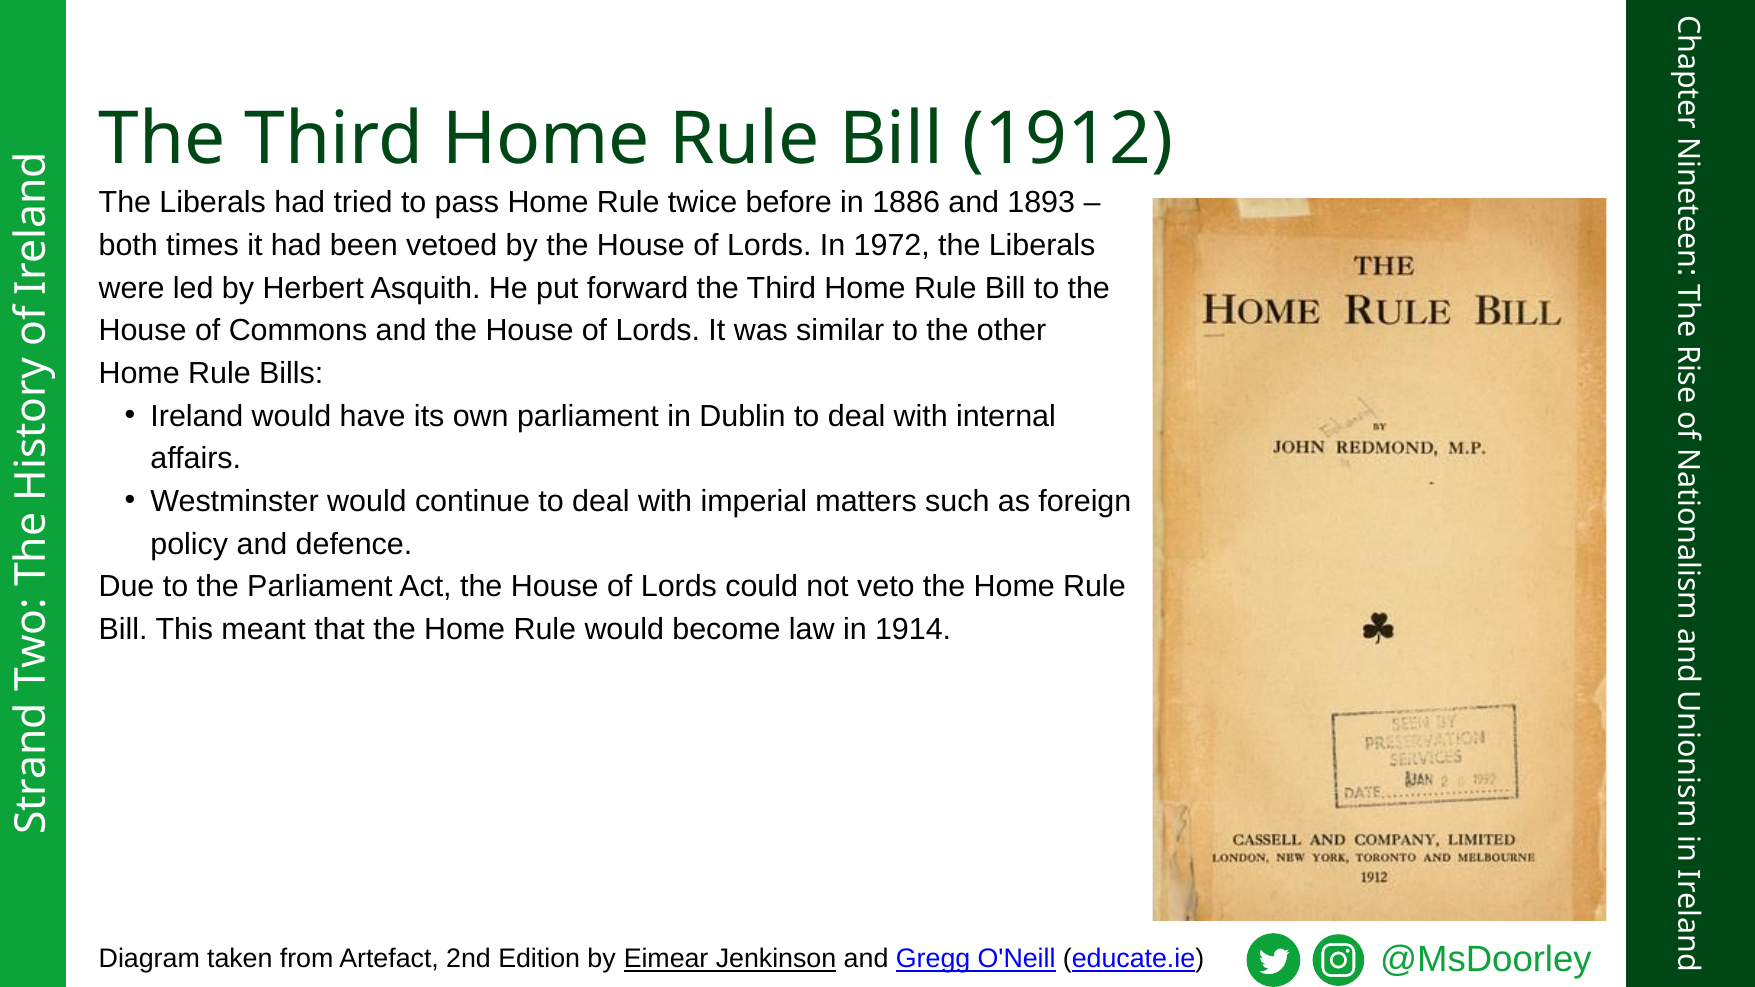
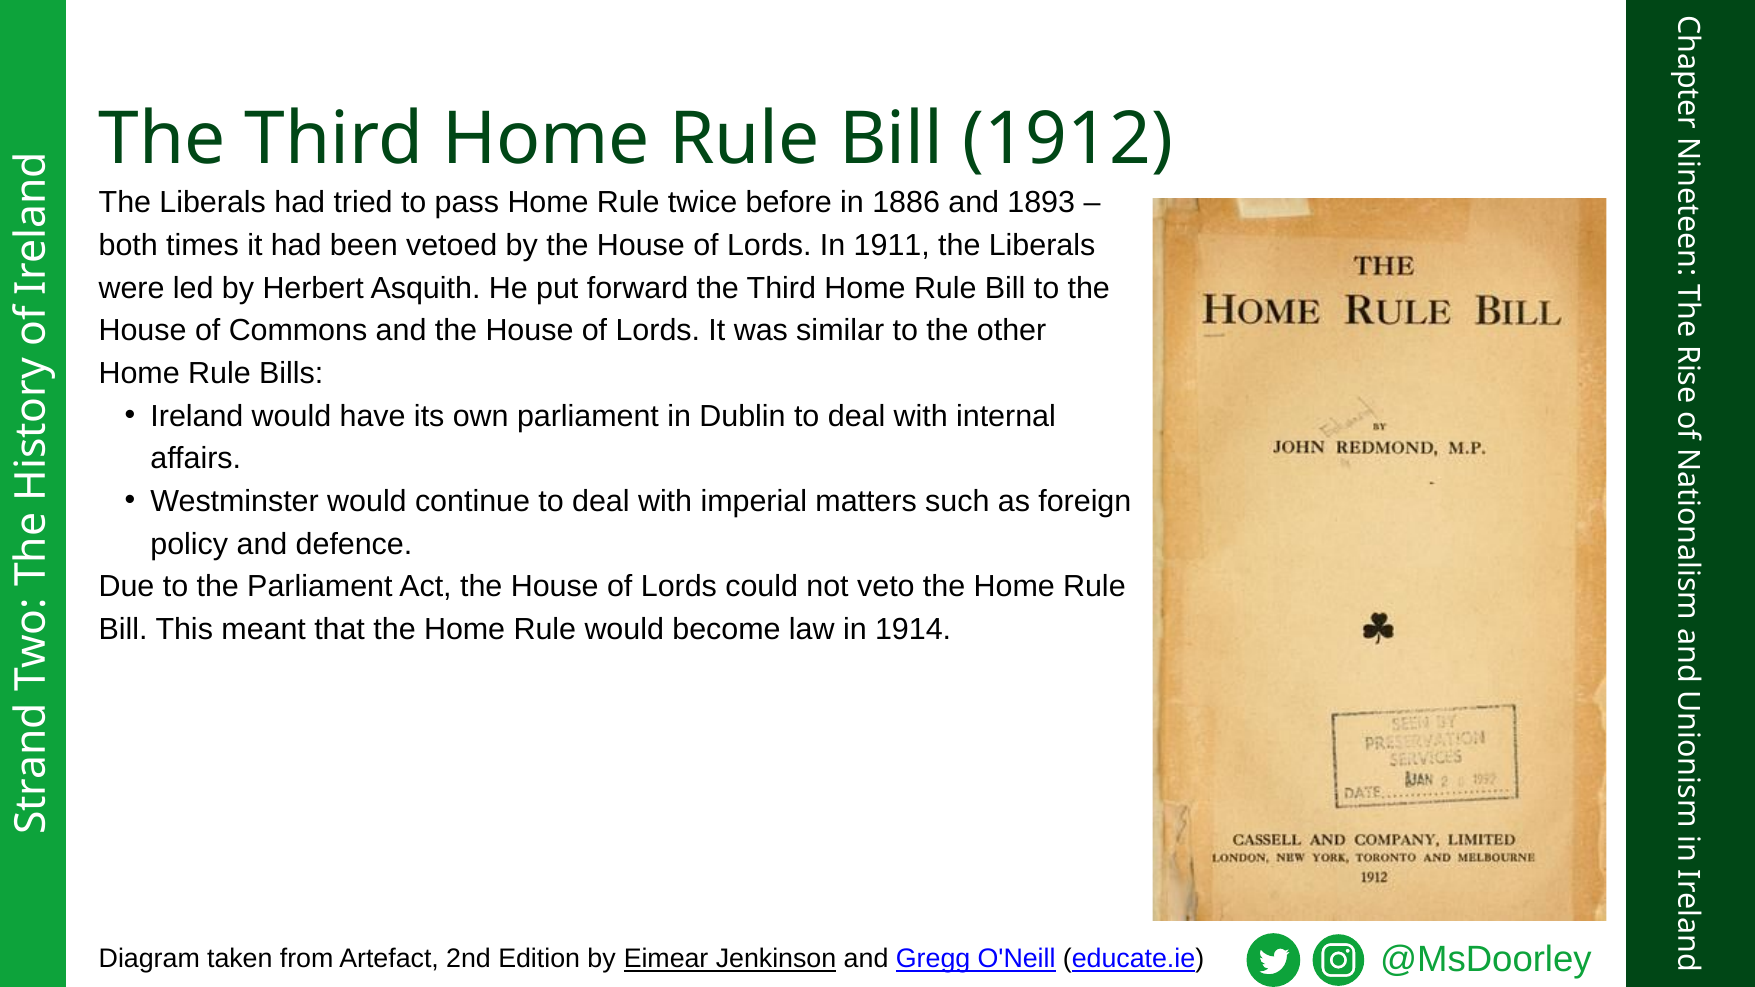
1972: 1972 -> 1911
